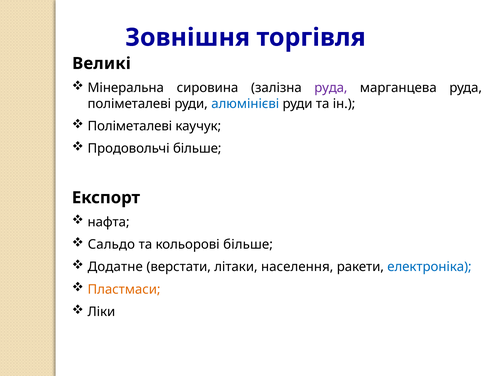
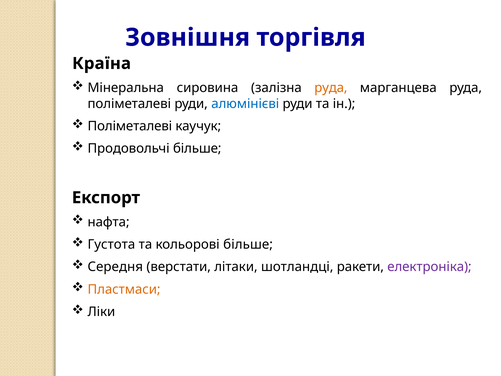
Великі: Великі -> Країна
руда at (331, 88) colour: purple -> orange
Сальдо: Сальдо -> Густота
Додатне: Додатне -> Середня
населення: населення -> шотландці
електроніка colour: blue -> purple
